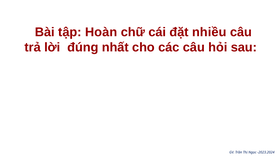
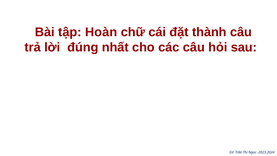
nhiều: nhiều -> thành
